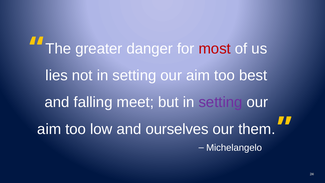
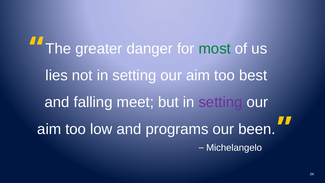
most colour: red -> green
ourselves: ourselves -> programs
them: them -> been
